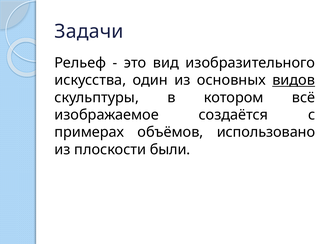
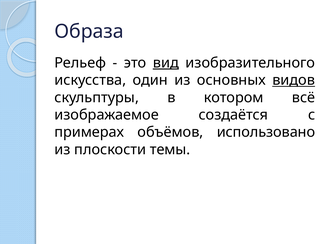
Задачи: Задачи -> Образа
вид underline: none -> present
были: были -> темы
